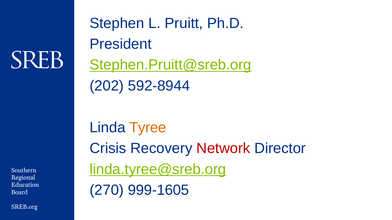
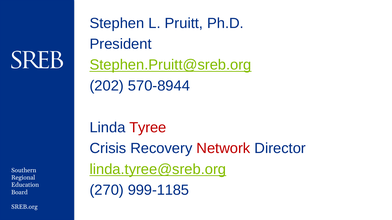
592-8944: 592-8944 -> 570-8944
Tyree colour: orange -> red
999-1605: 999-1605 -> 999-1185
